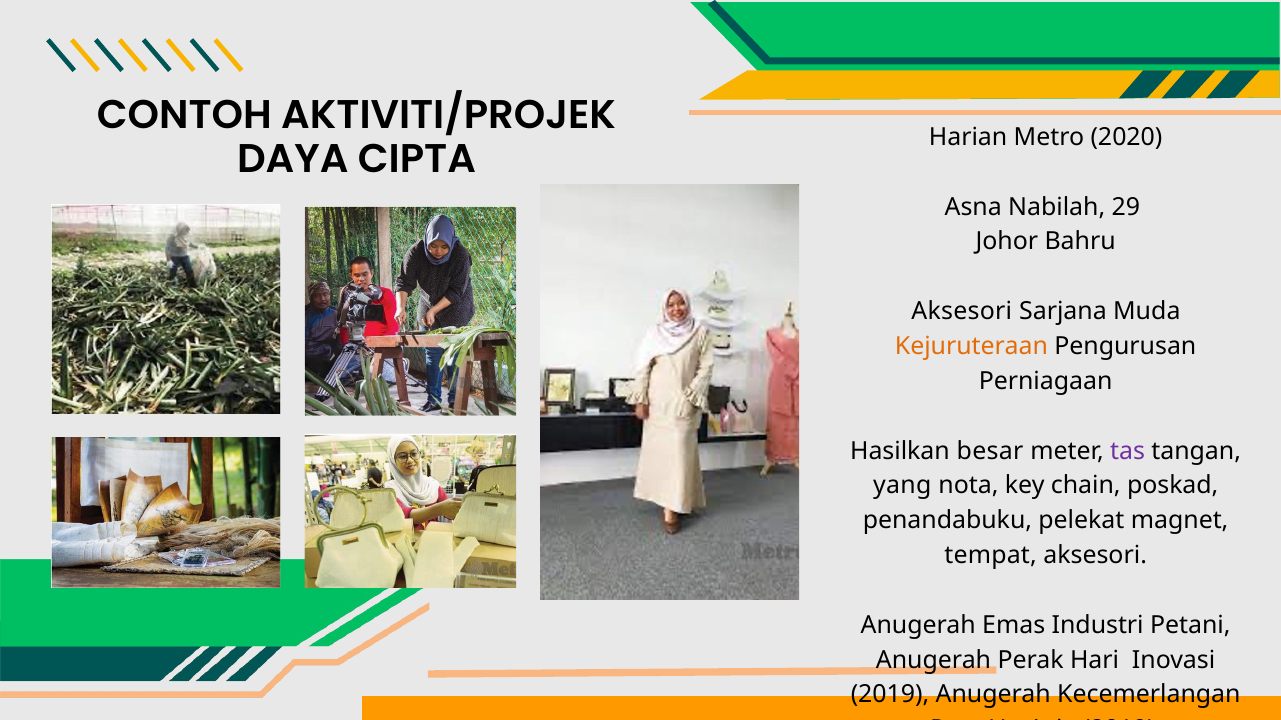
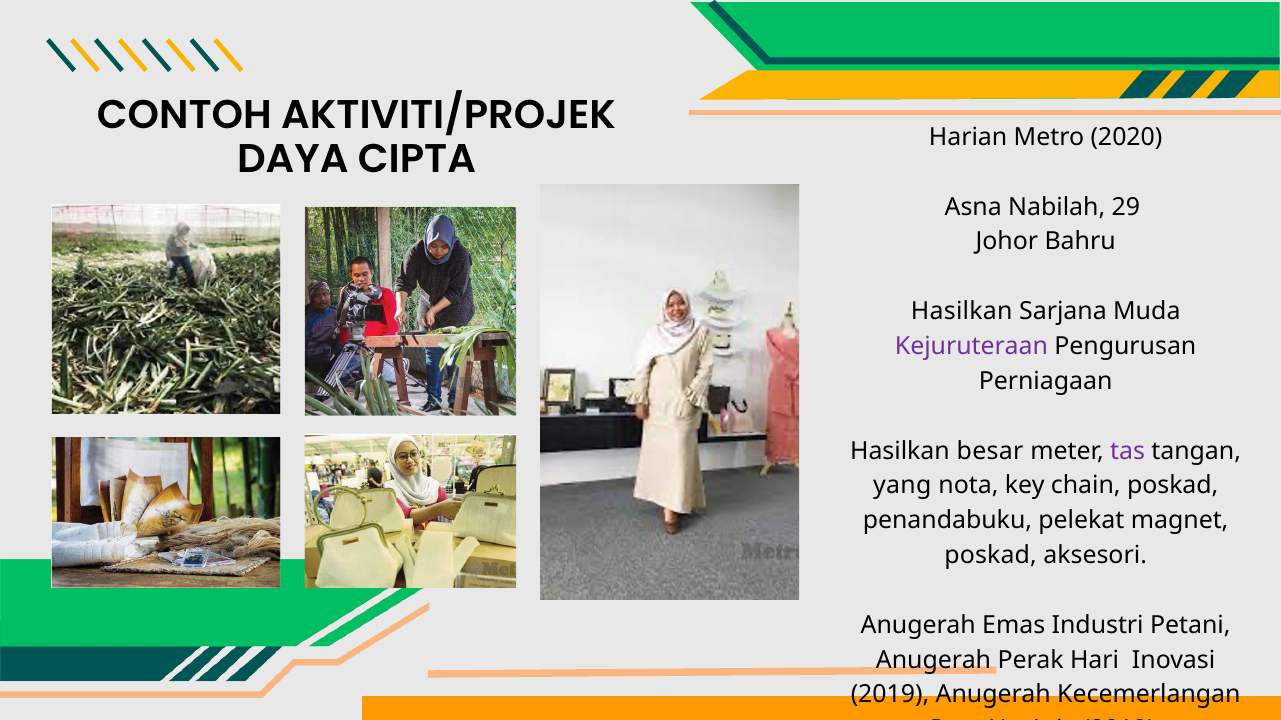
Aksesori at (962, 312): Aksesori -> Hasilkan
Kejuruteraan colour: orange -> purple
tempat at (991, 556): tempat -> poskad
